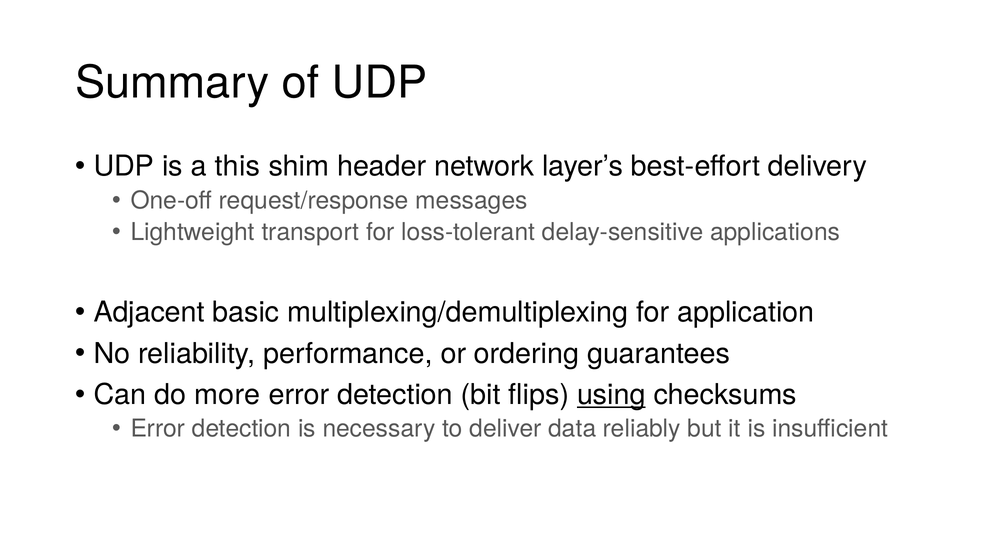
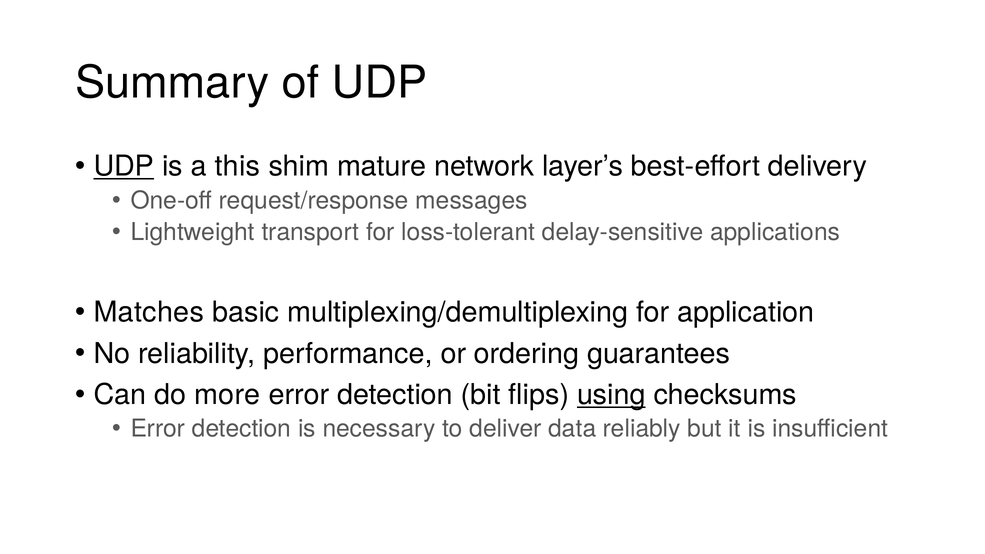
UDP at (124, 166) underline: none -> present
header: header -> mature
Adjacent: Adjacent -> Matches
